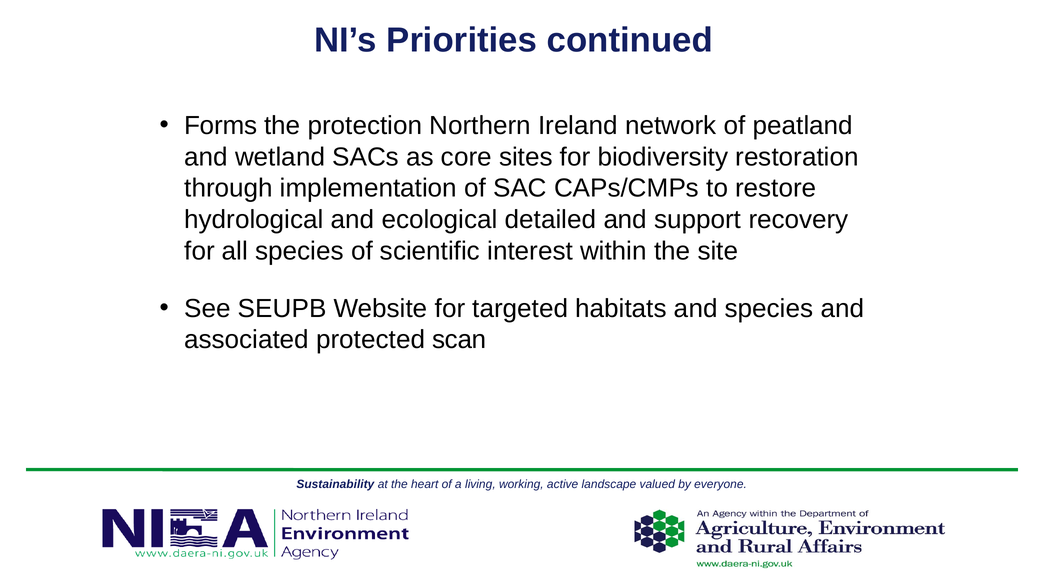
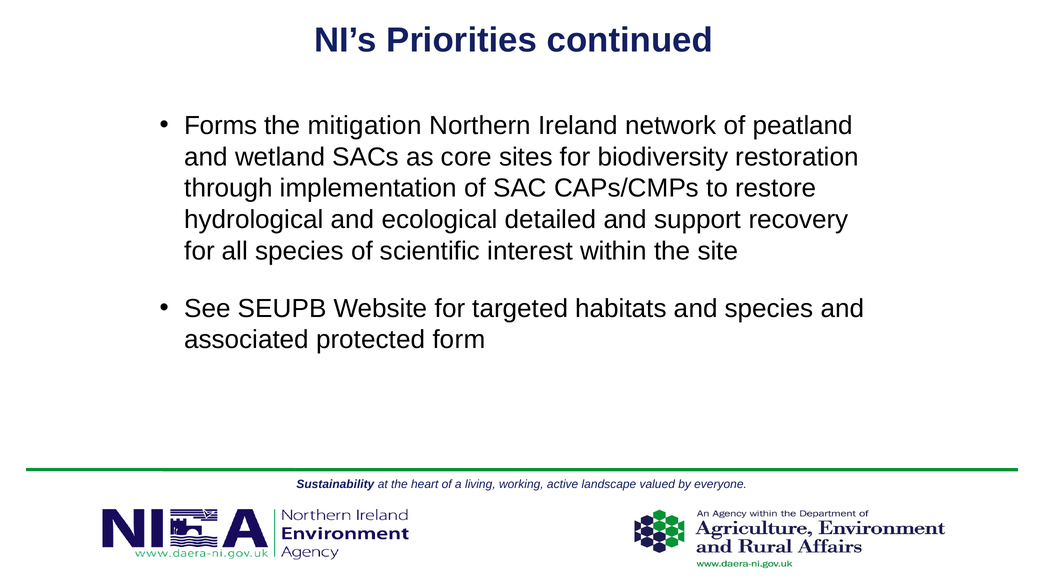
protection: protection -> mitigation
scan: scan -> form
